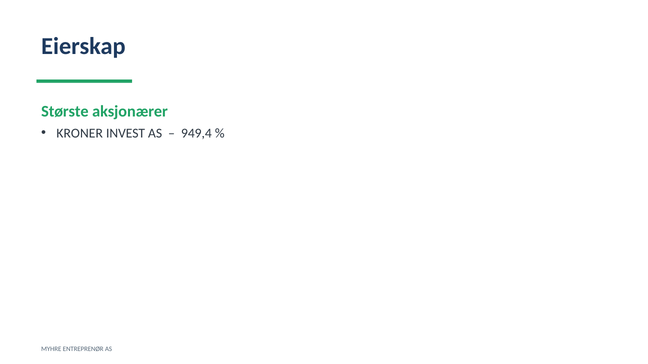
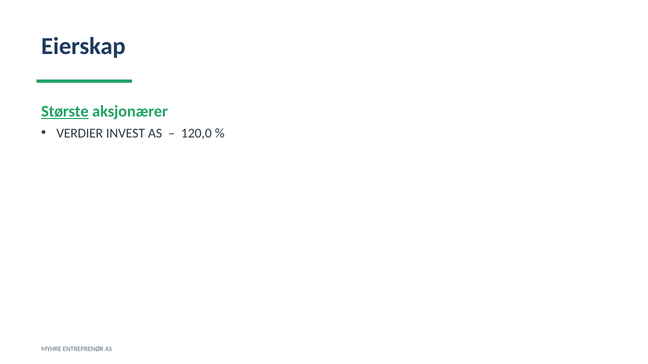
Største underline: none -> present
KRONER: KRONER -> VERDIER
949,4: 949,4 -> 120,0
